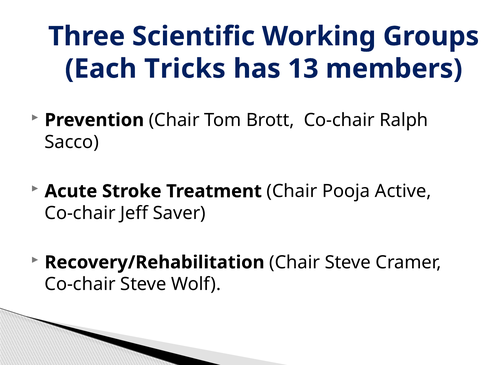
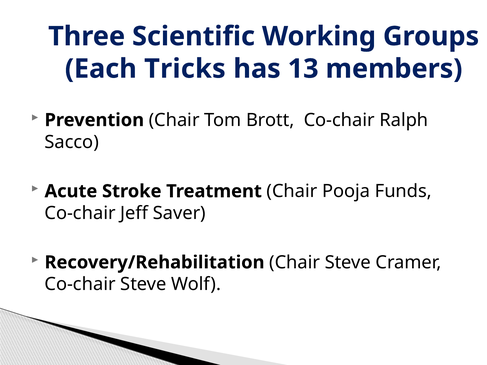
Active: Active -> Funds
